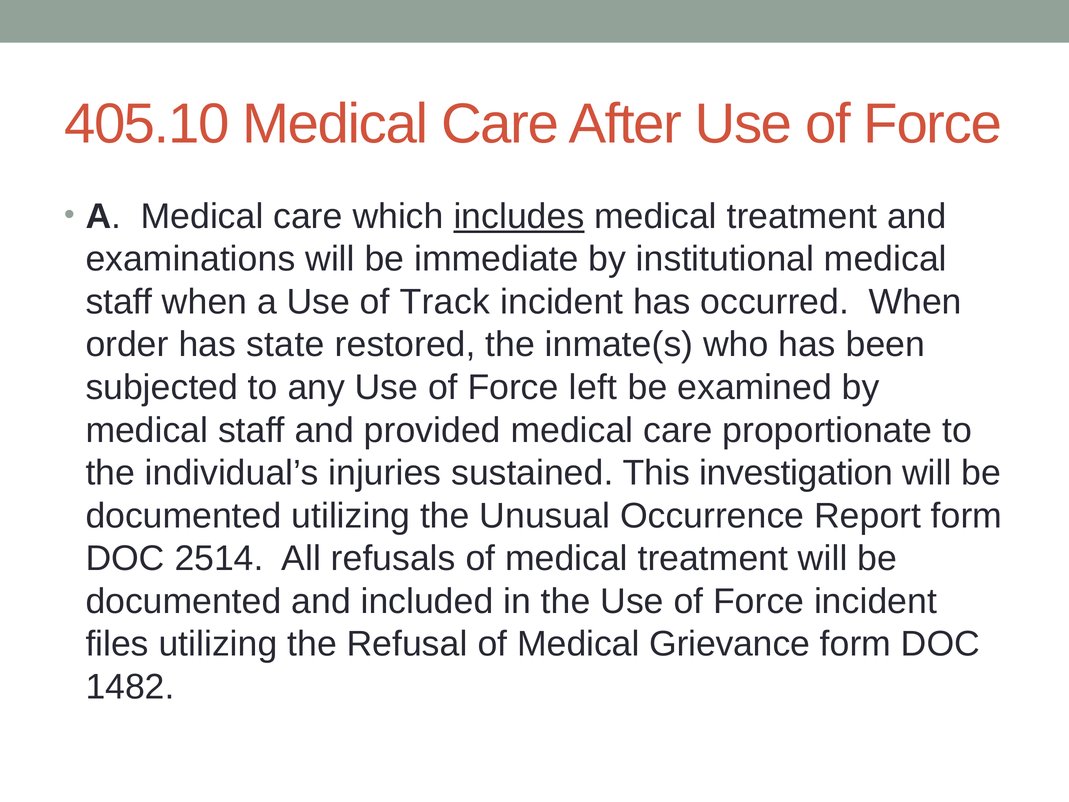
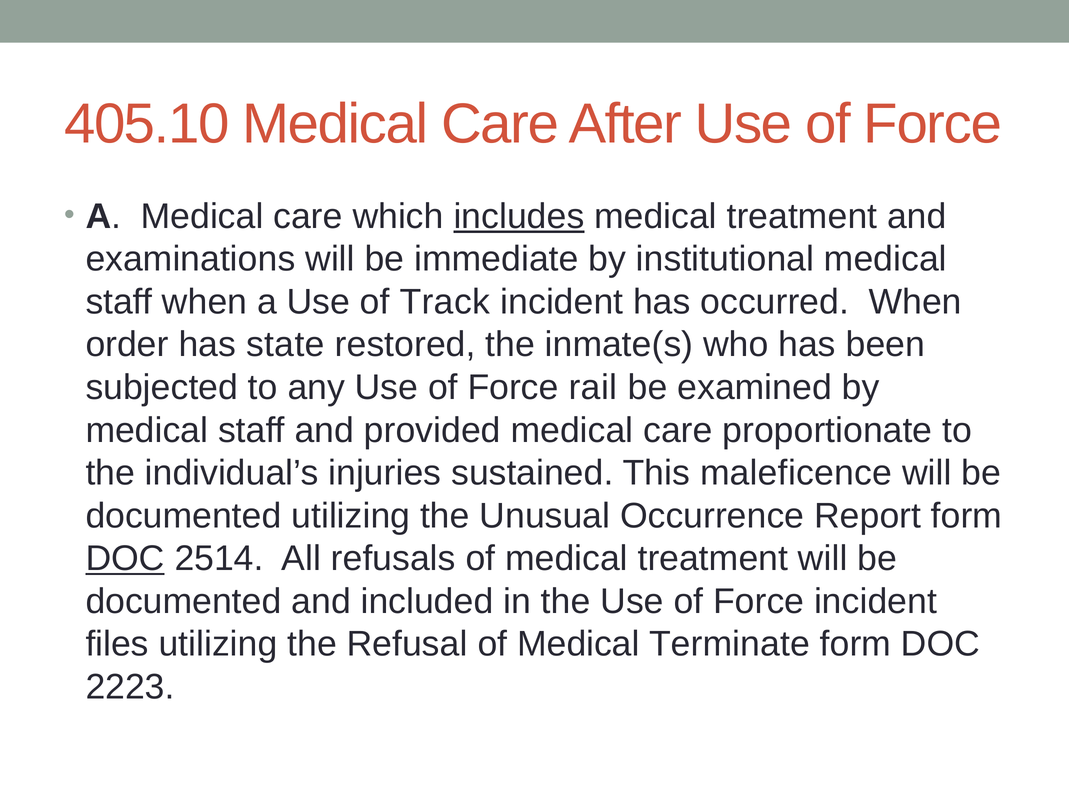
left: left -> rail
investigation: investigation -> maleficence
DOC at (125, 558) underline: none -> present
Grievance: Grievance -> Terminate
1482: 1482 -> 2223
